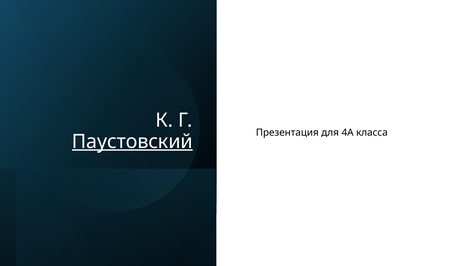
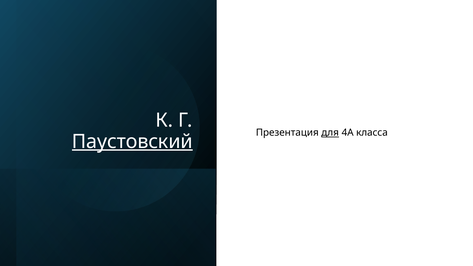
для underline: none -> present
